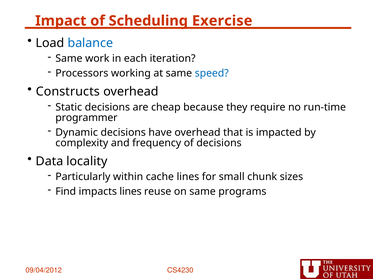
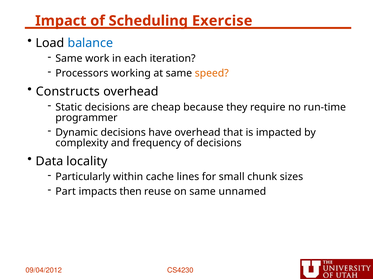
speed colour: blue -> orange
Find: Find -> Part
impacts lines: lines -> then
programs: programs -> unnamed
